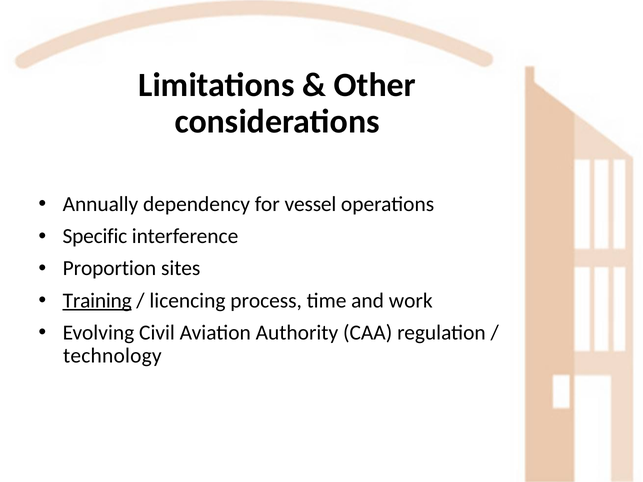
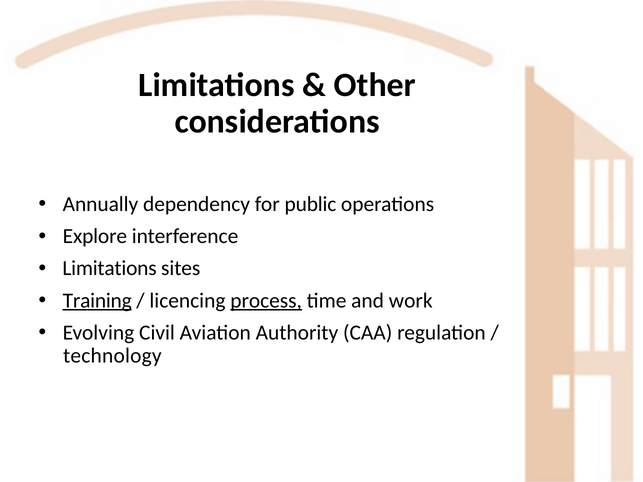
vessel: vessel -> public
Specific: Specific -> Explore
Proportion at (109, 269): Proportion -> Limitations
process underline: none -> present
